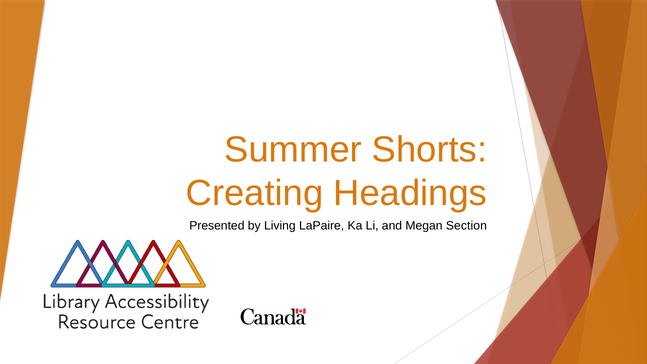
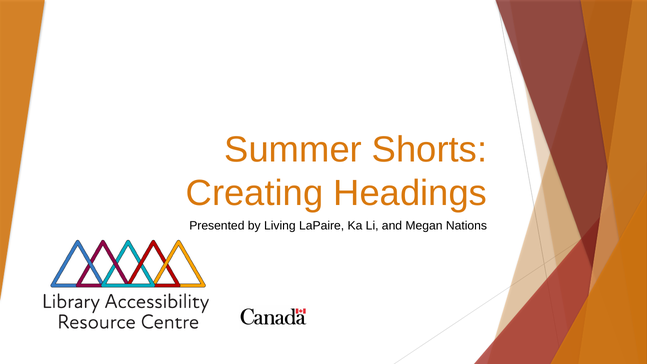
Section: Section -> Nations
